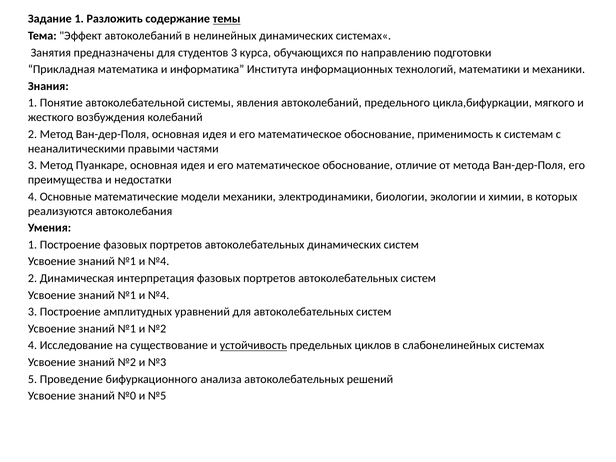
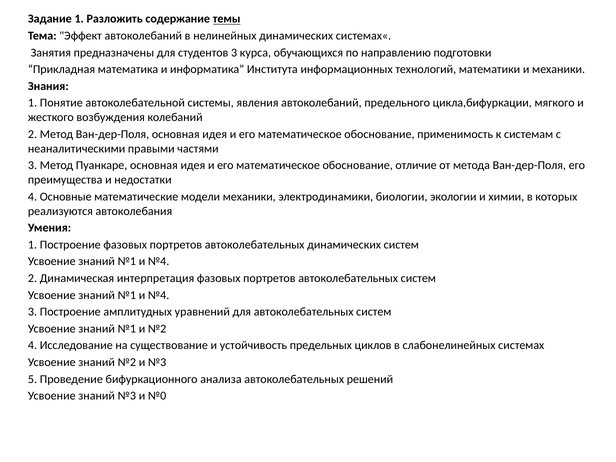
устойчивость underline: present -> none
знаний №0: №0 -> №3
№5: №5 -> №0
